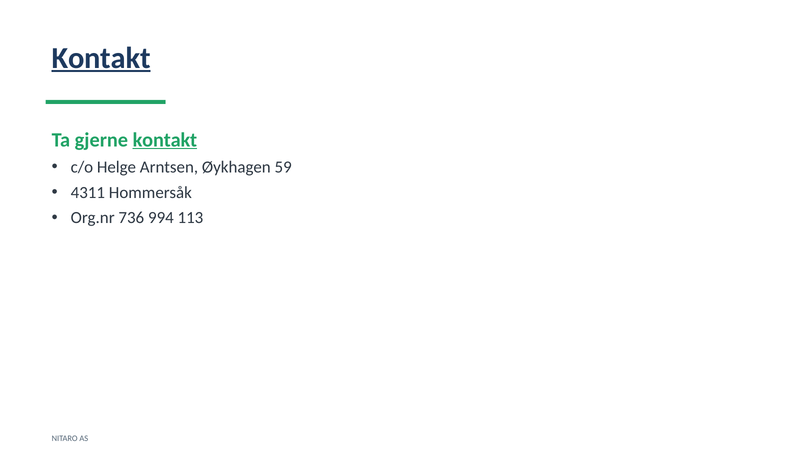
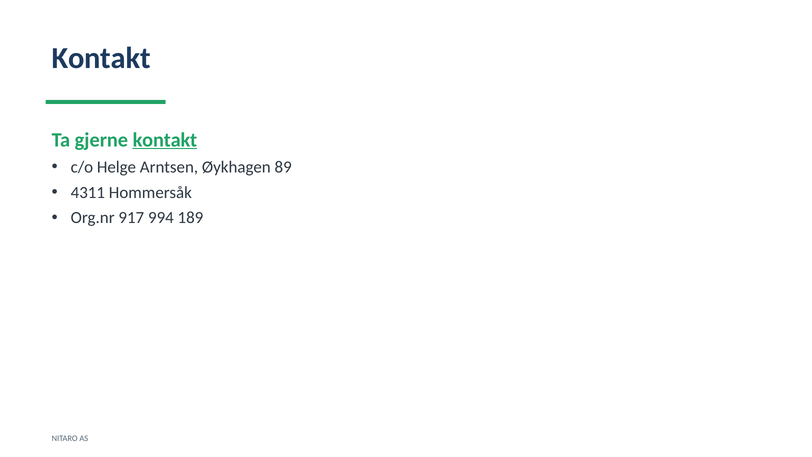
Kontakt at (101, 58) underline: present -> none
59: 59 -> 89
736: 736 -> 917
113: 113 -> 189
